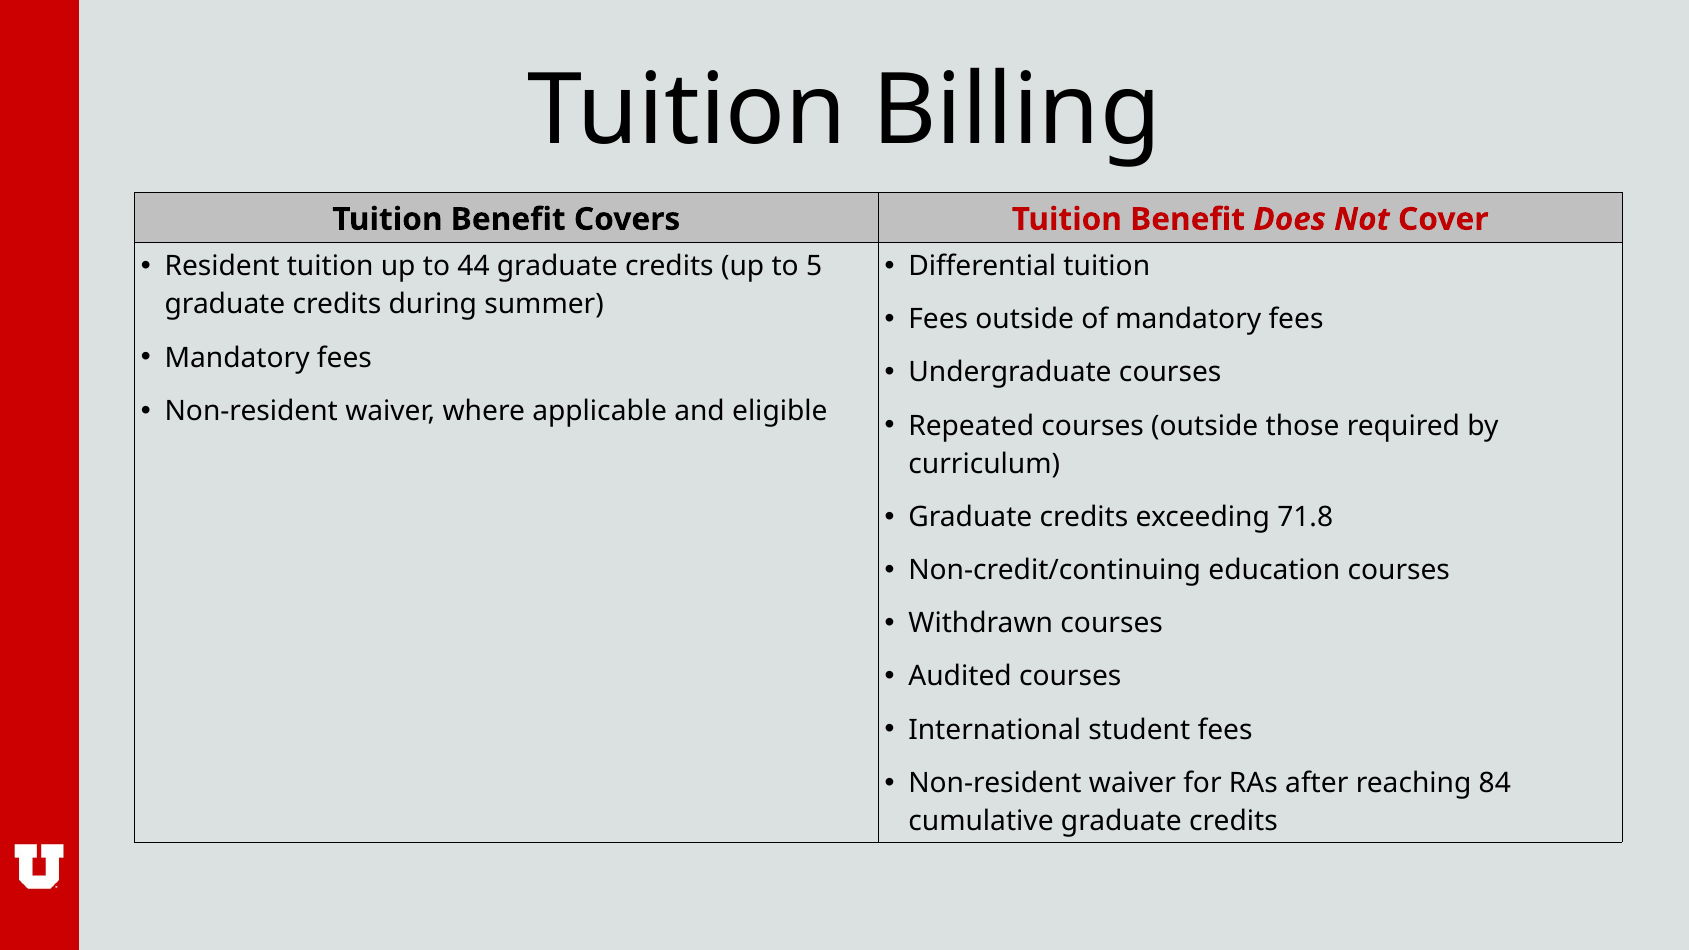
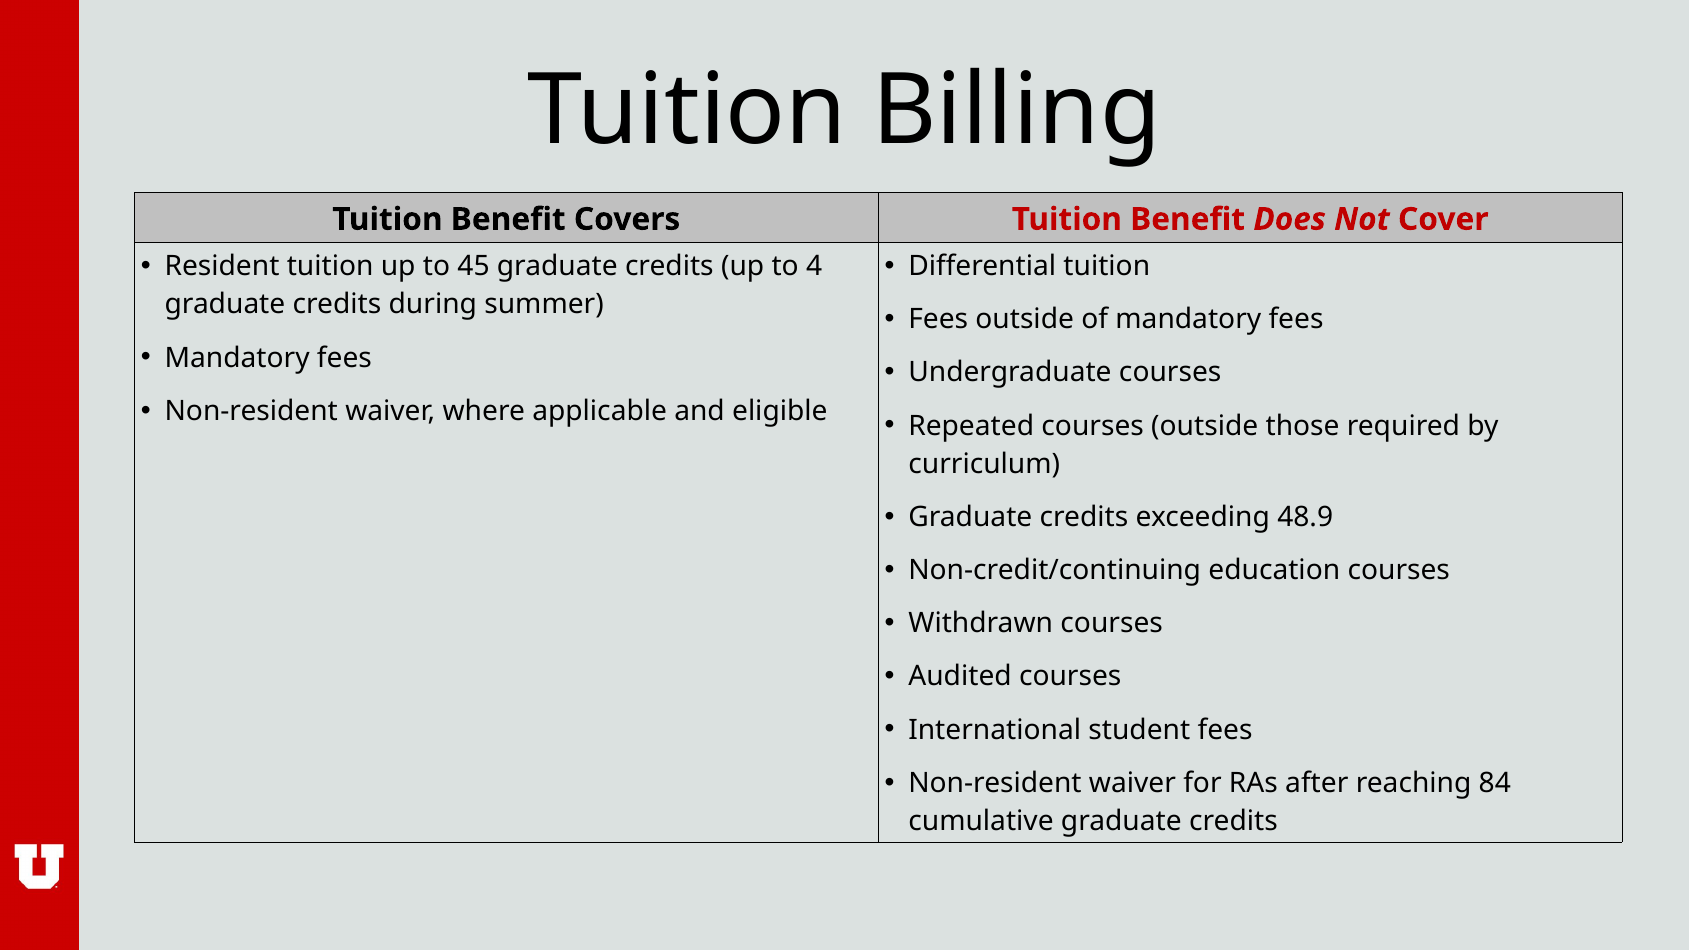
44: 44 -> 45
5: 5 -> 4
71.8: 71.8 -> 48.9
